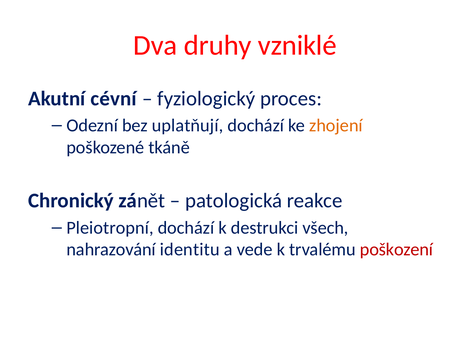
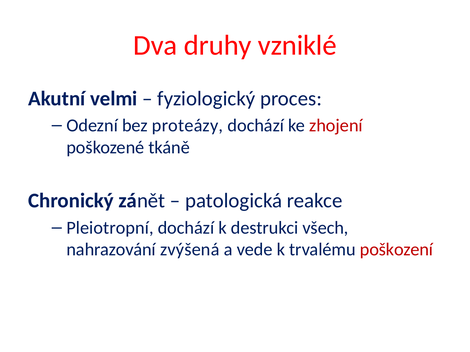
cévní: cévní -> velmi
uplatňují: uplatňují -> proteázy
zhojení colour: orange -> red
identitu: identitu -> zvýšená
